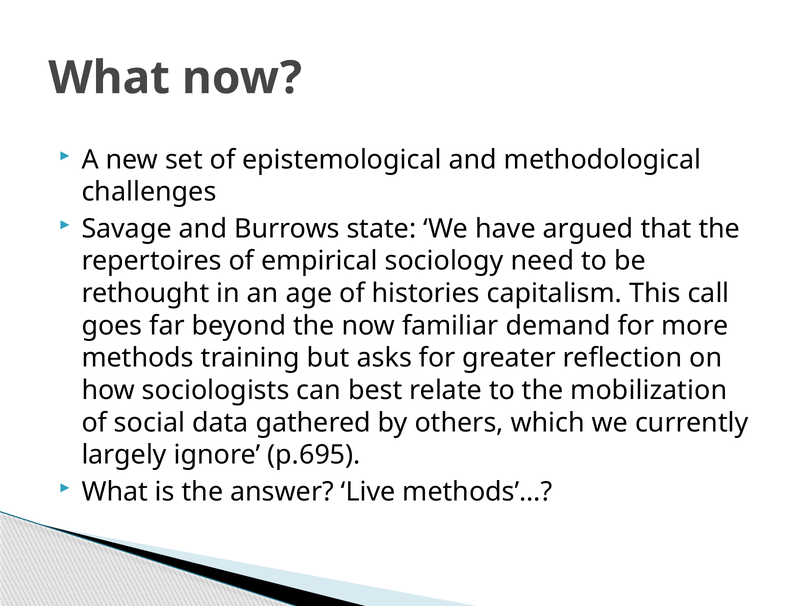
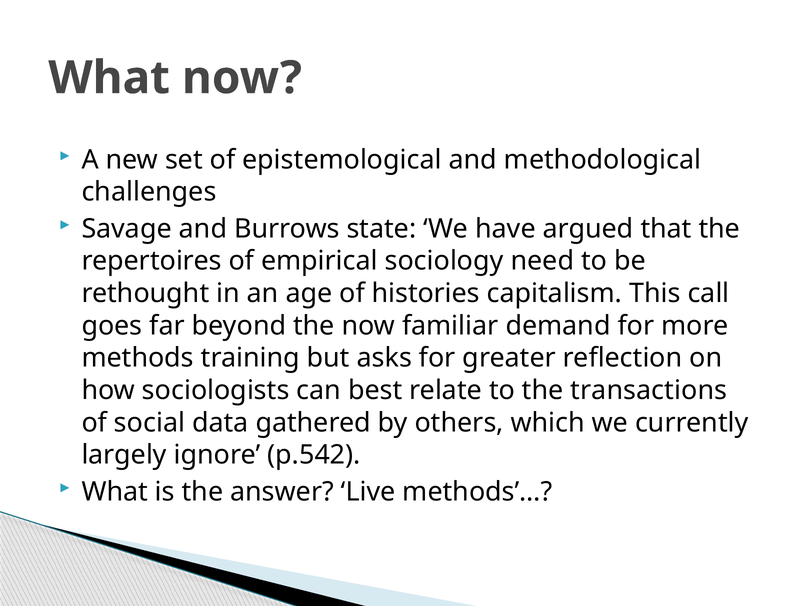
mobilization: mobilization -> transactions
p.695: p.695 -> p.542
